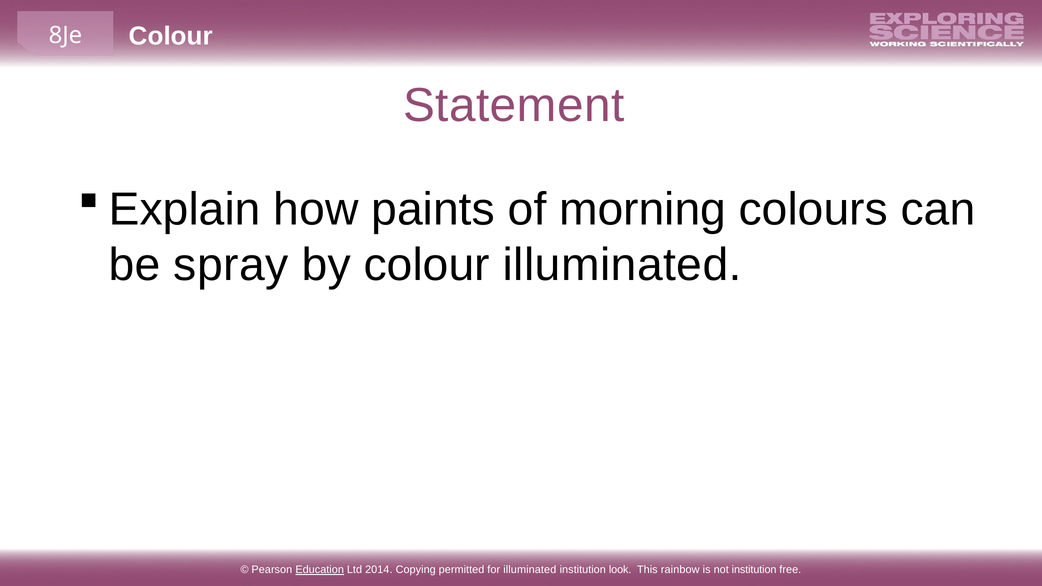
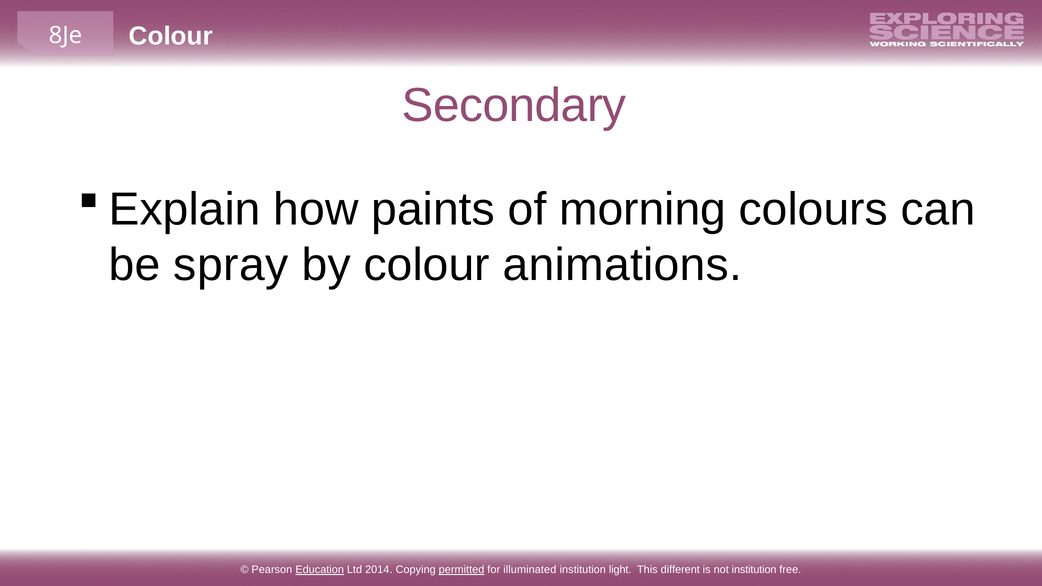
Statement: Statement -> Secondary
colour illuminated: illuminated -> animations
permitted underline: none -> present
look: look -> light
rainbow: rainbow -> different
